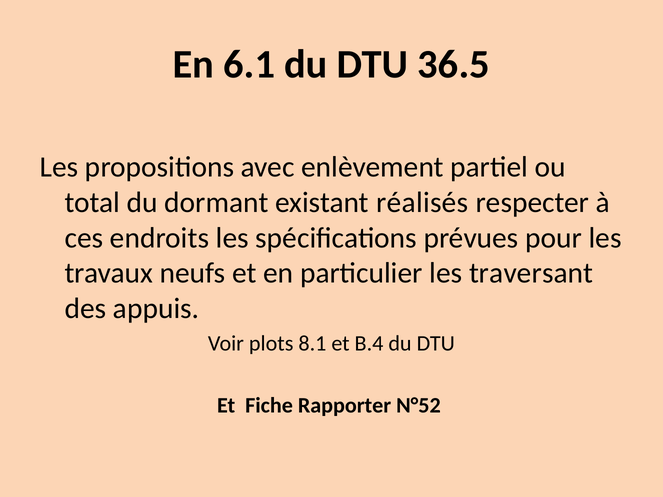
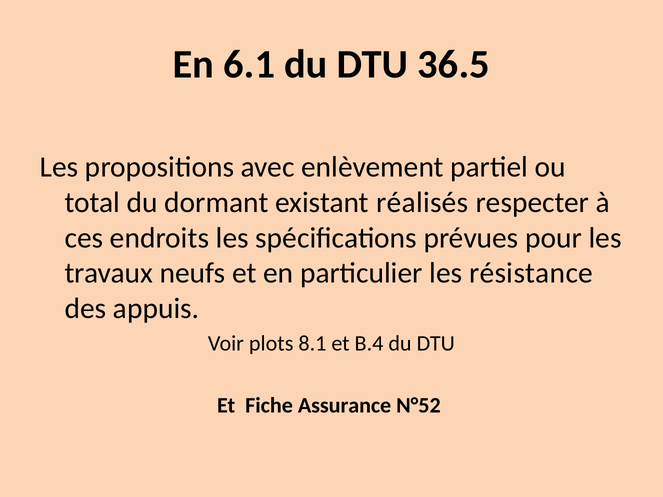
traversant: traversant -> résistance
Rapporter: Rapporter -> Assurance
